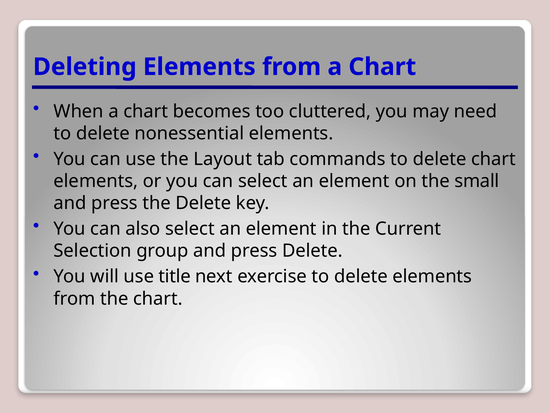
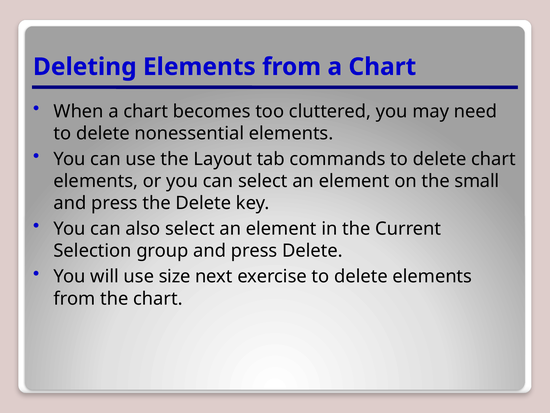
title: title -> size
